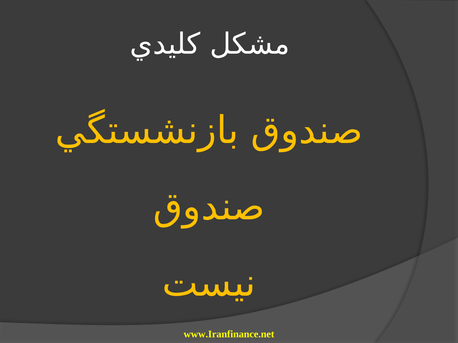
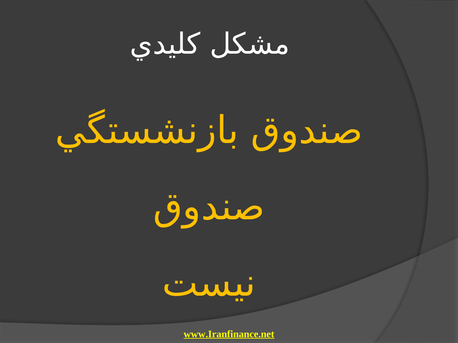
www.Iranfinance.net underline: none -> present
